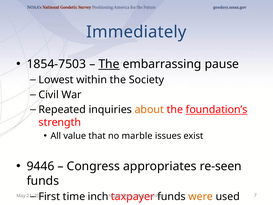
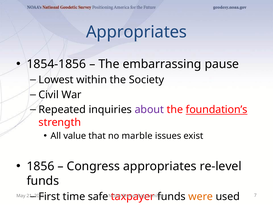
Immediately at (136, 32): Immediately -> Appropriates
1854-7503: 1854-7503 -> 1854-1856
The at (109, 64) underline: present -> none
about colour: orange -> purple
9446: 9446 -> 1856
re-seen: re-seen -> re-level
inch: inch -> safe
